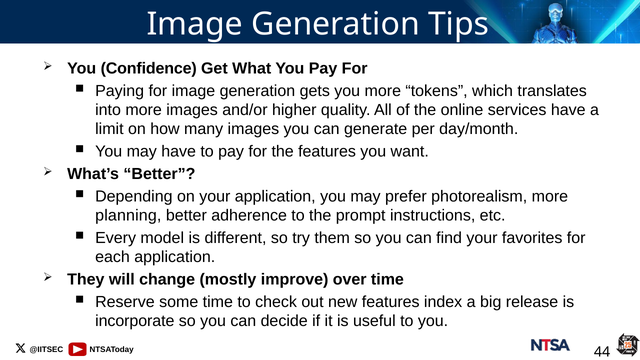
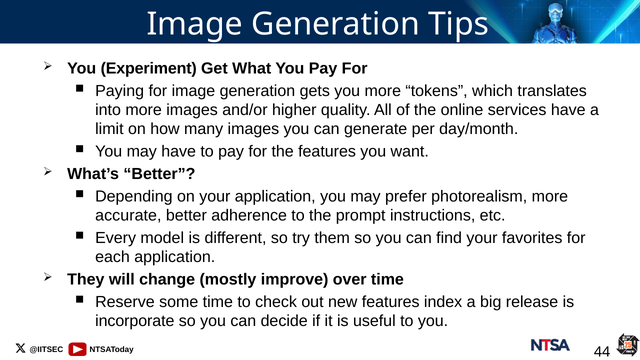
Confidence: Confidence -> Experiment
planning: planning -> accurate
